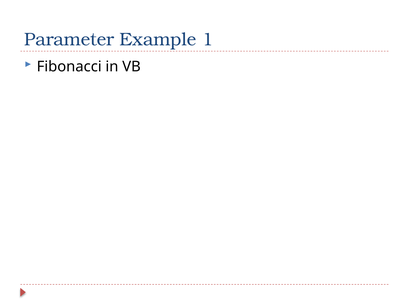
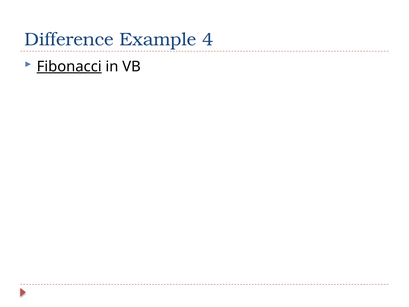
Parameter: Parameter -> Difference
1: 1 -> 4
Fibonacci underline: none -> present
